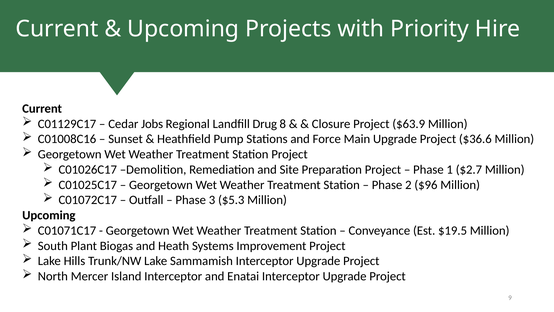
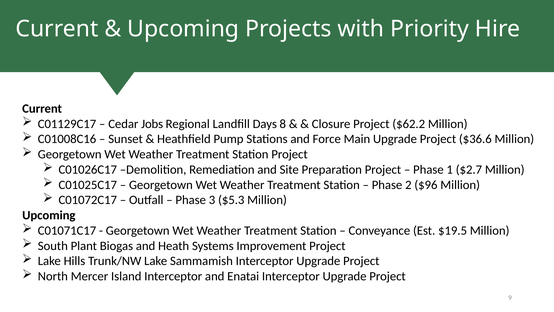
Drug: Drug -> Days
$63.9: $63.9 -> $62.2
